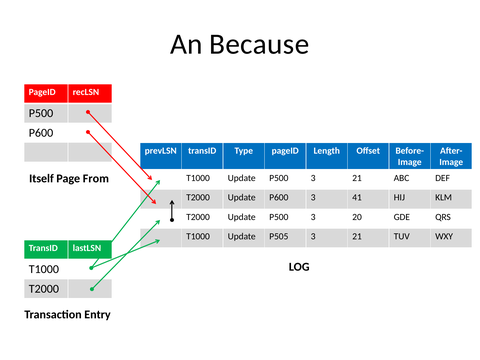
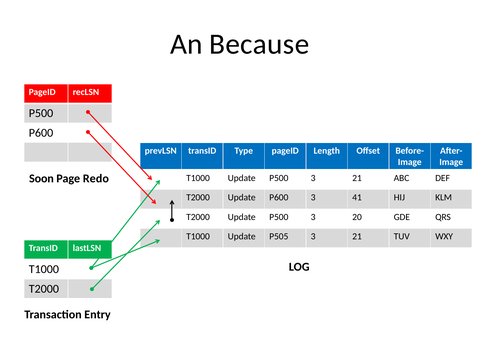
Itself: Itself -> Soon
From: From -> Redo
